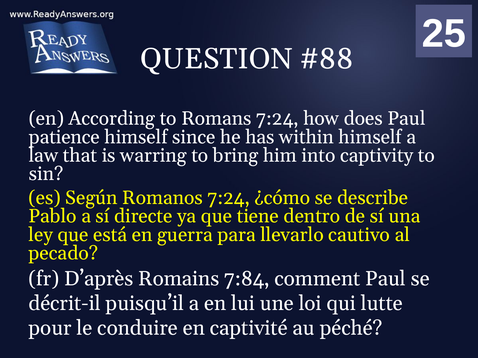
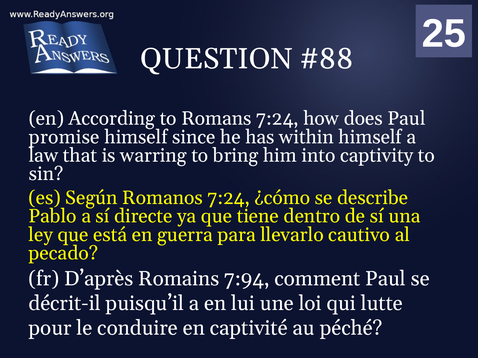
patience: patience -> promise
7:84: 7:84 -> 7:94
